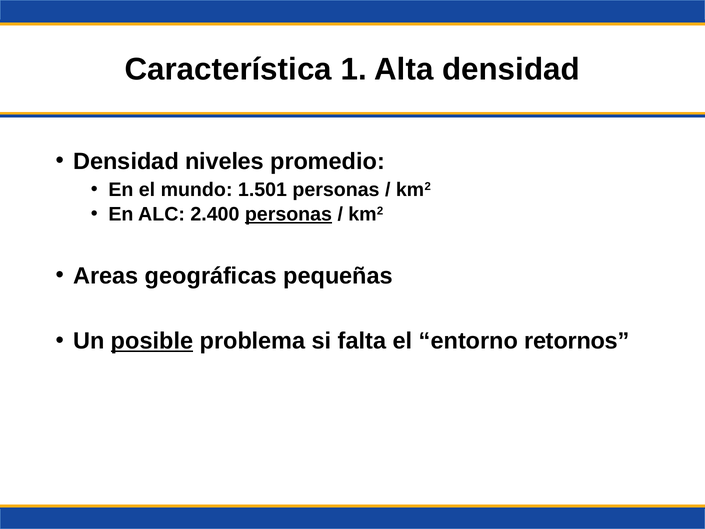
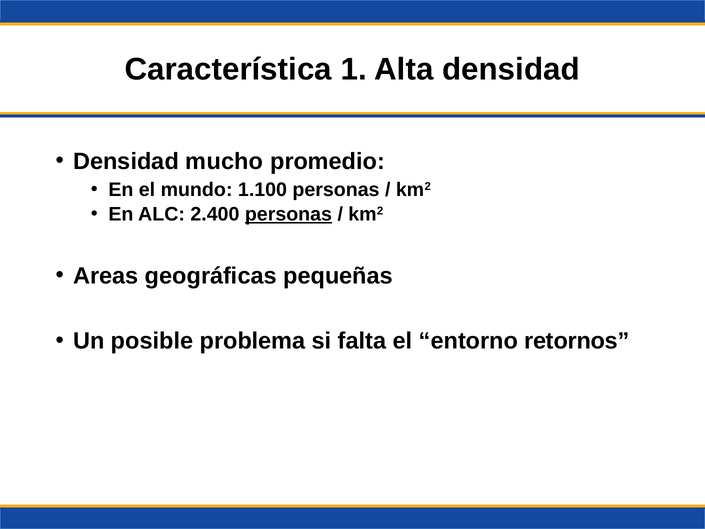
niveles: niveles -> mucho
1.501: 1.501 -> 1.100
posible underline: present -> none
